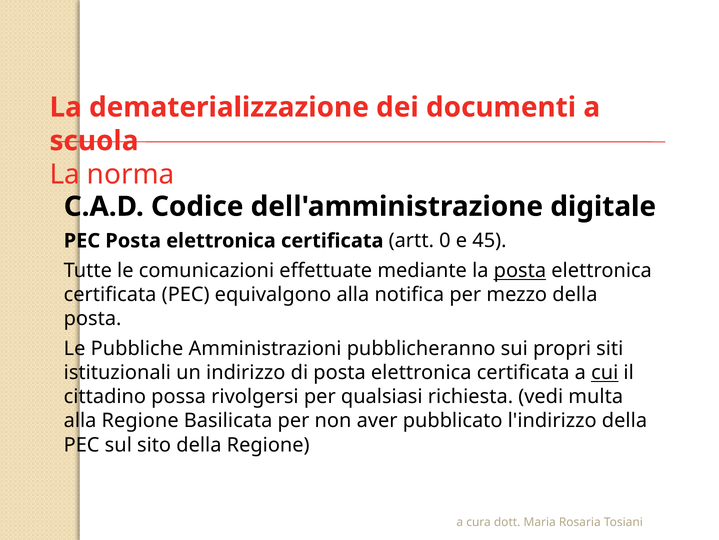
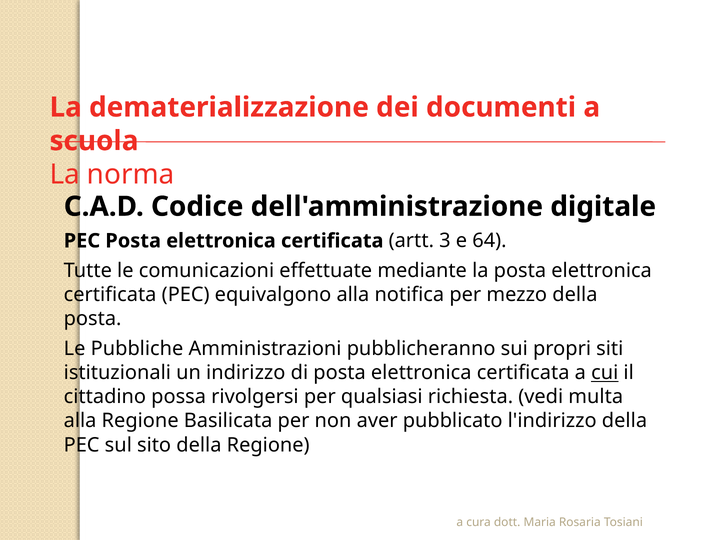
0: 0 -> 3
45: 45 -> 64
posta at (520, 270) underline: present -> none
